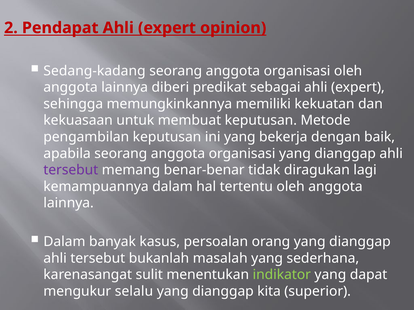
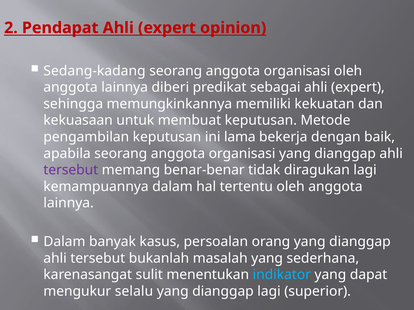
ini yang: yang -> lama
indikator colour: light green -> light blue
dianggap kita: kita -> lagi
